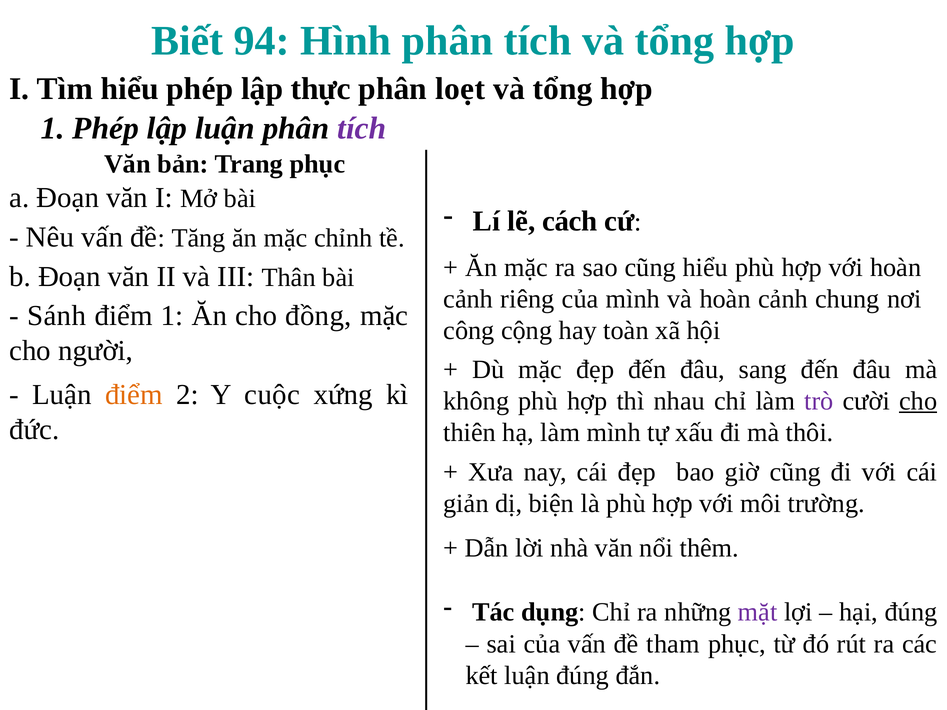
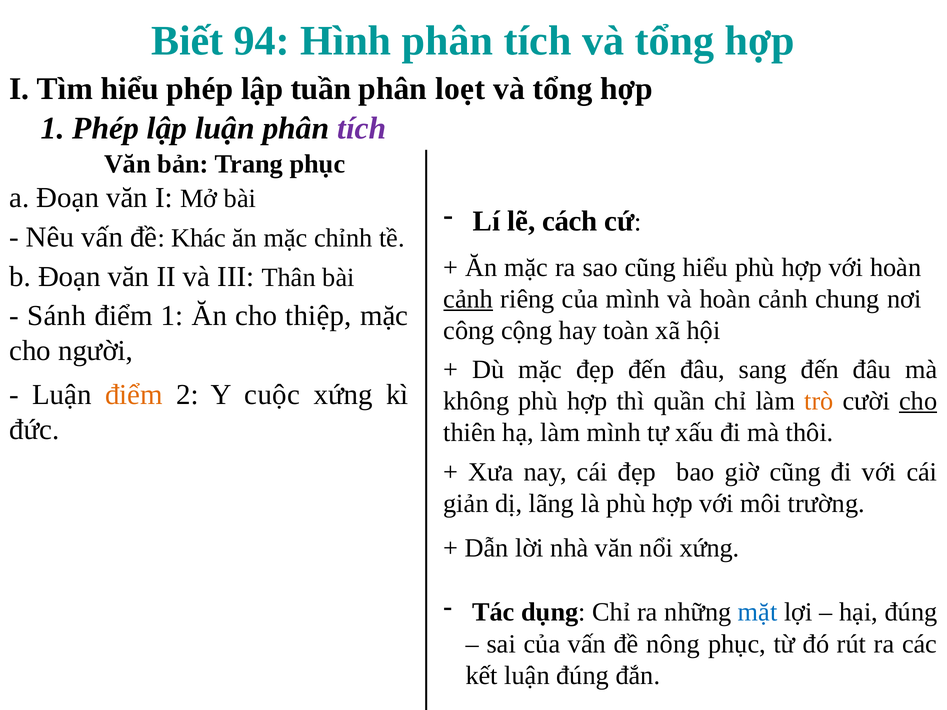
thực: thực -> tuần
Tăng: Tăng -> Khác
cảnh at (468, 299) underline: none -> present
đồng: đồng -> thiệp
nhau: nhau -> quần
trò colour: purple -> orange
biện: biện -> lãng
nổi thêm: thêm -> xứng
mặt colour: purple -> blue
tham: tham -> nông
